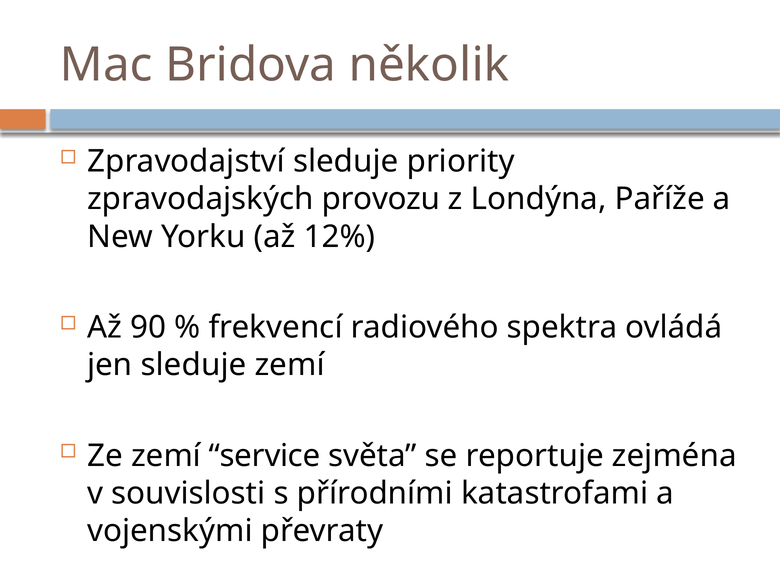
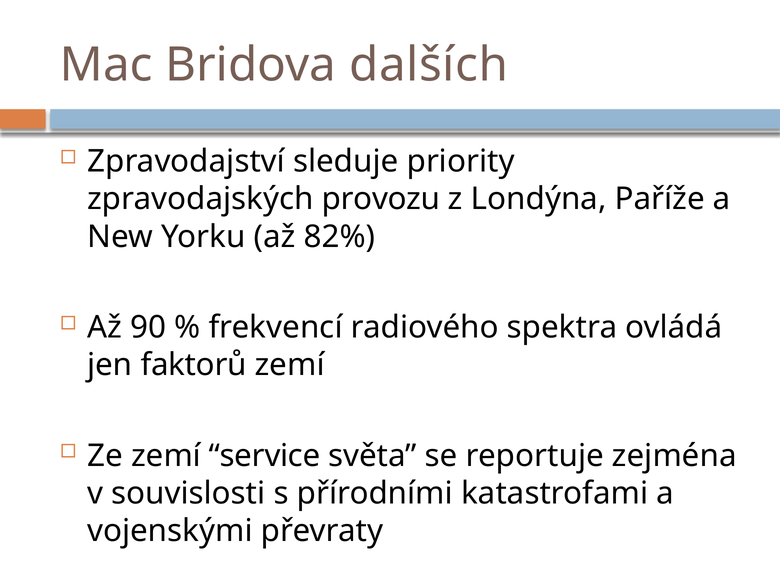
několik: několik -> dalších
12%: 12% -> 82%
jen sleduje: sleduje -> faktorů
